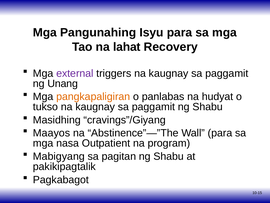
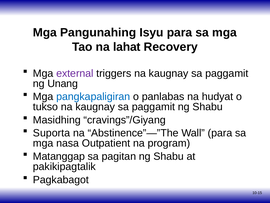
pangkapaligiran colour: orange -> blue
Maayos: Maayos -> Suporta
Mabigyang: Mabigyang -> Matanggap
